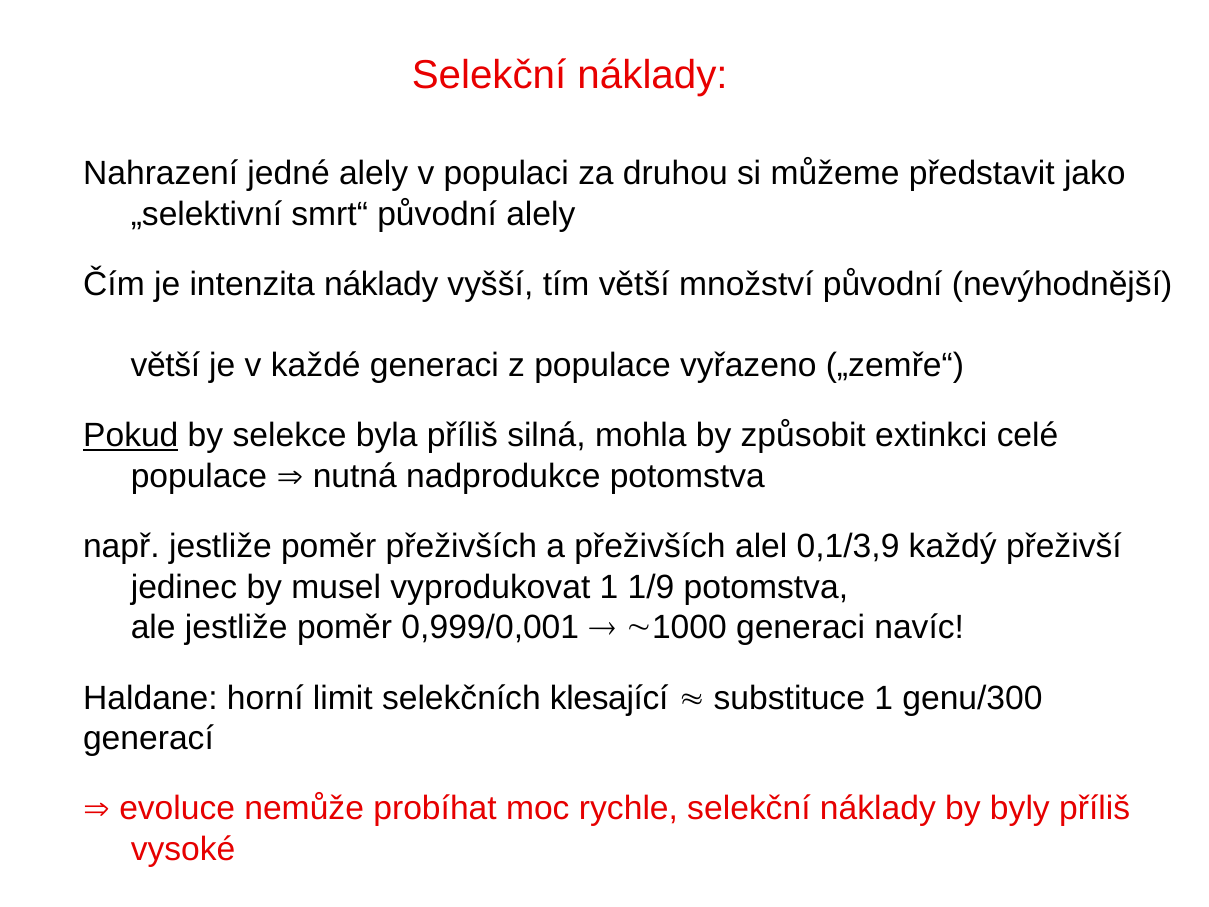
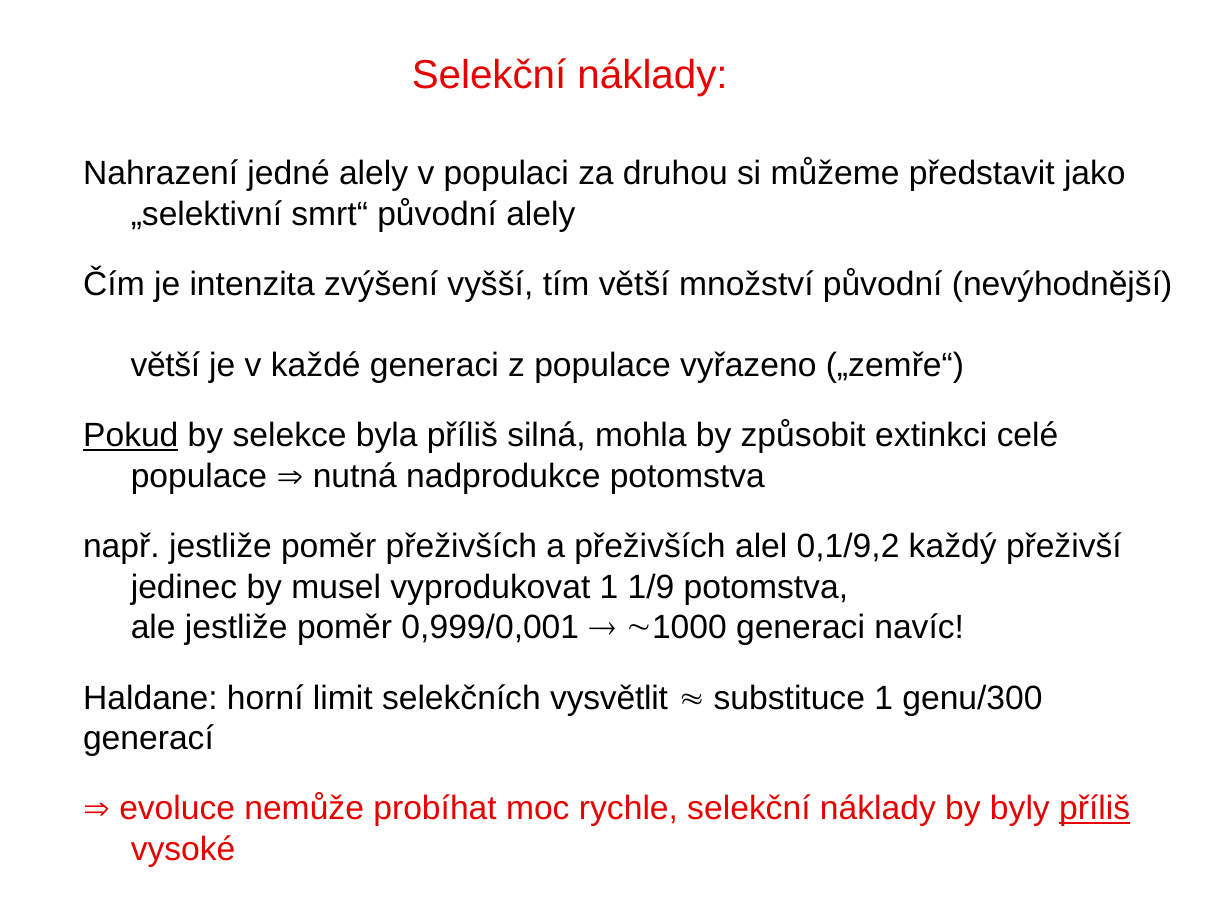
intenzita náklady: náklady -> zvýšení
0,1/3,9: 0,1/3,9 -> 0,1/9,2
klesající: klesající -> vysvětlit
příliš at (1095, 809) underline: none -> present
